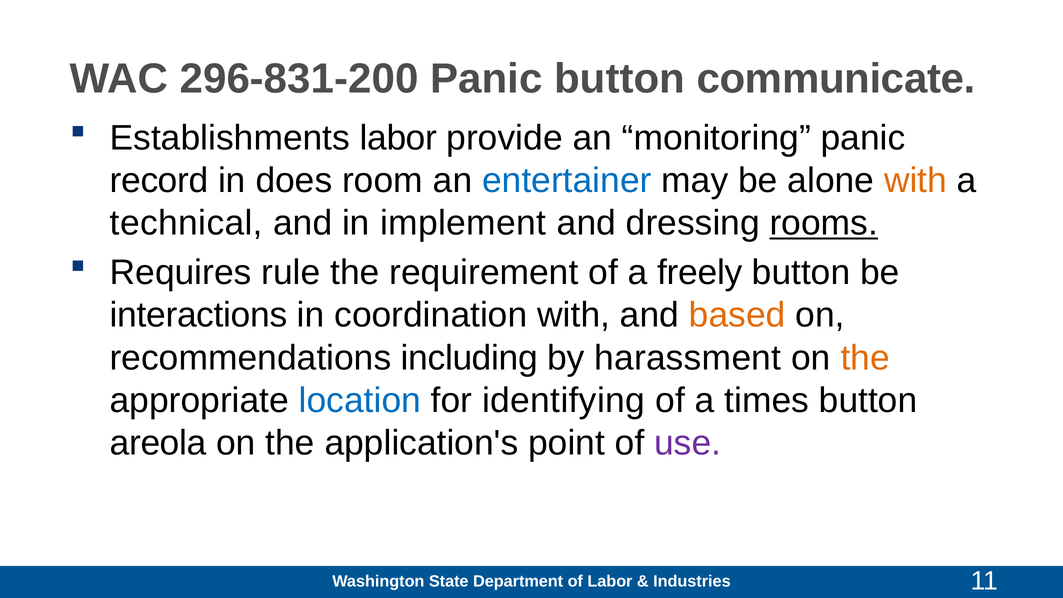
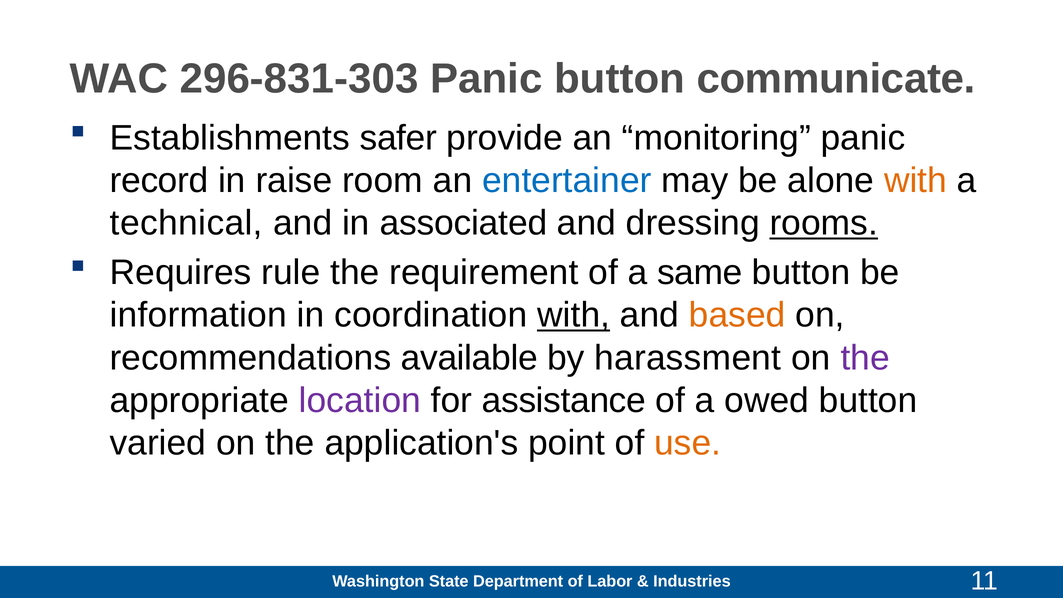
296-831-200: 296-831-200 -> 296-831-303
Establishments labor: labor -> safer
does: does -> raise
implement: implement -> associated
freely: freely -> same
interactions: interactions -> information
with at (574, 315) underline: none -> present
including: including -> available
the at (865, 358) colour: orange -> purple
location colour: blue -> purple
identifying: identifying -> assistance
times: times -> owed
areola: areola -> varied
use colour: purple -> orange
